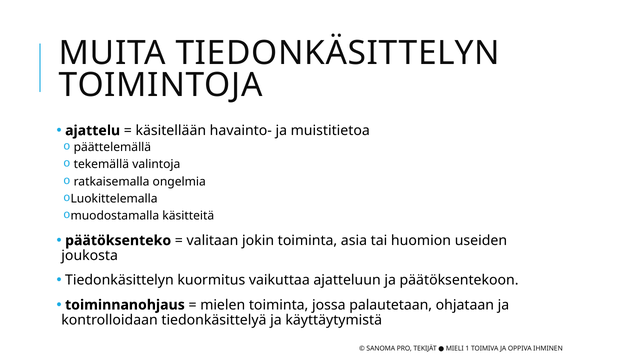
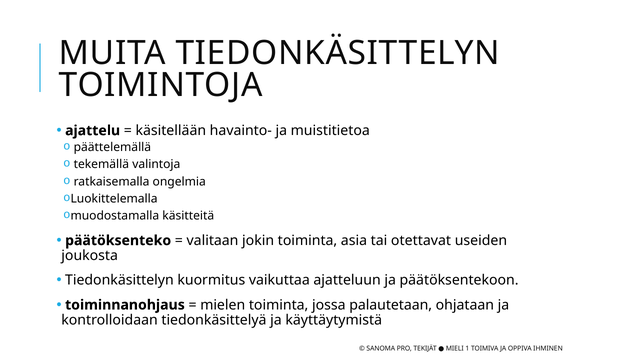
huomion: huomion -> otettavat
